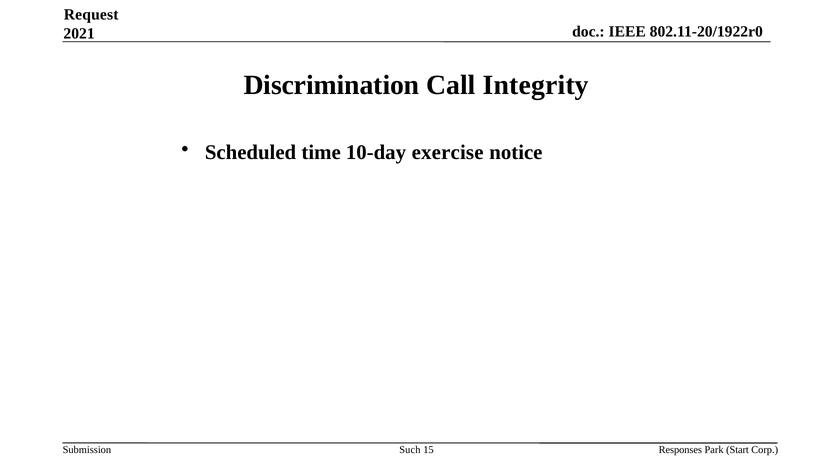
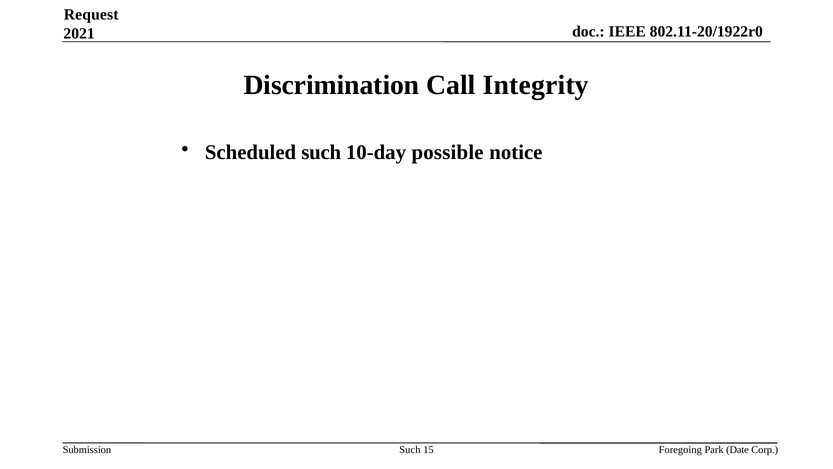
Scheduled time: time -> such
exercise: exercise -> possible
Responses: Responses -> Foregoing
Start: Start -> Date
